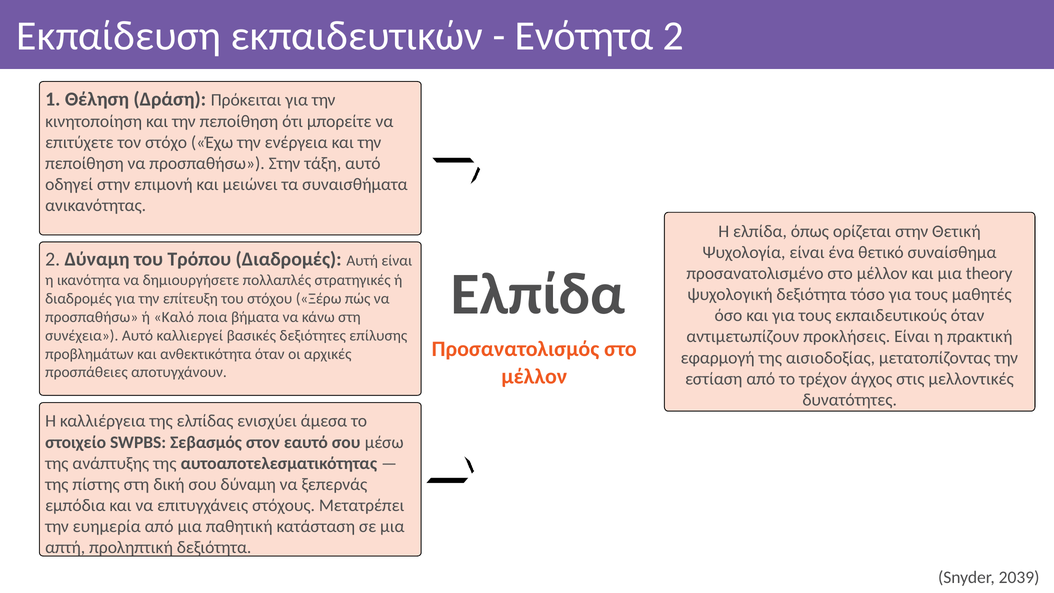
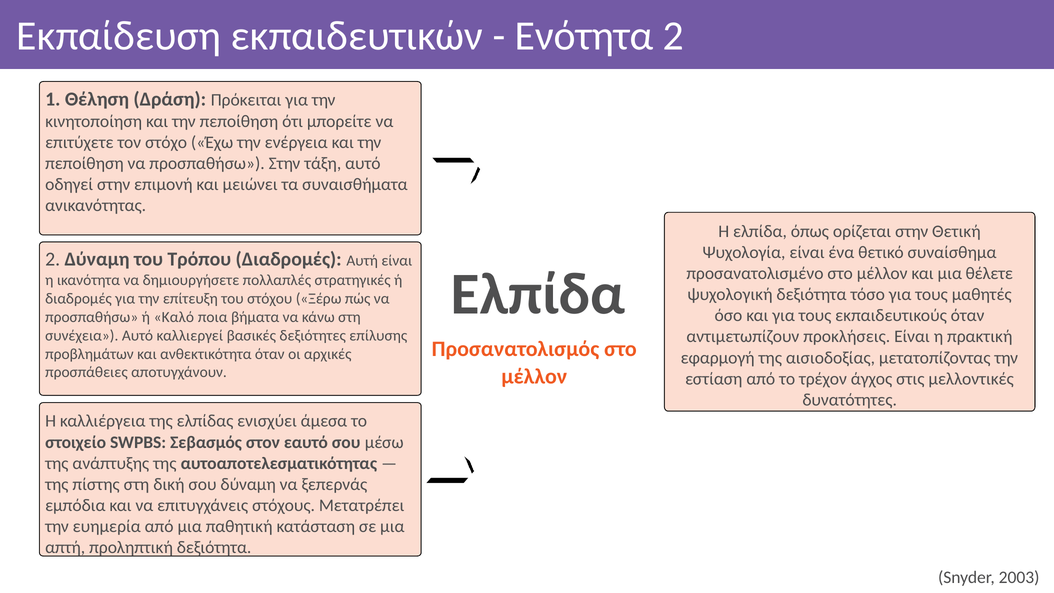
theory: theory -> θέλετε
2039: 2039 -> 2003
